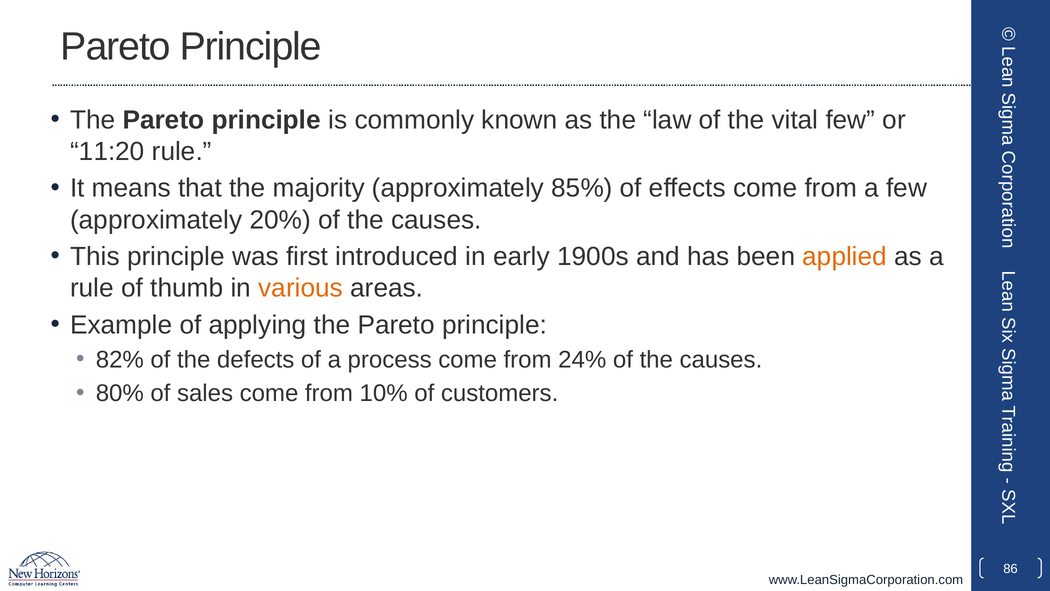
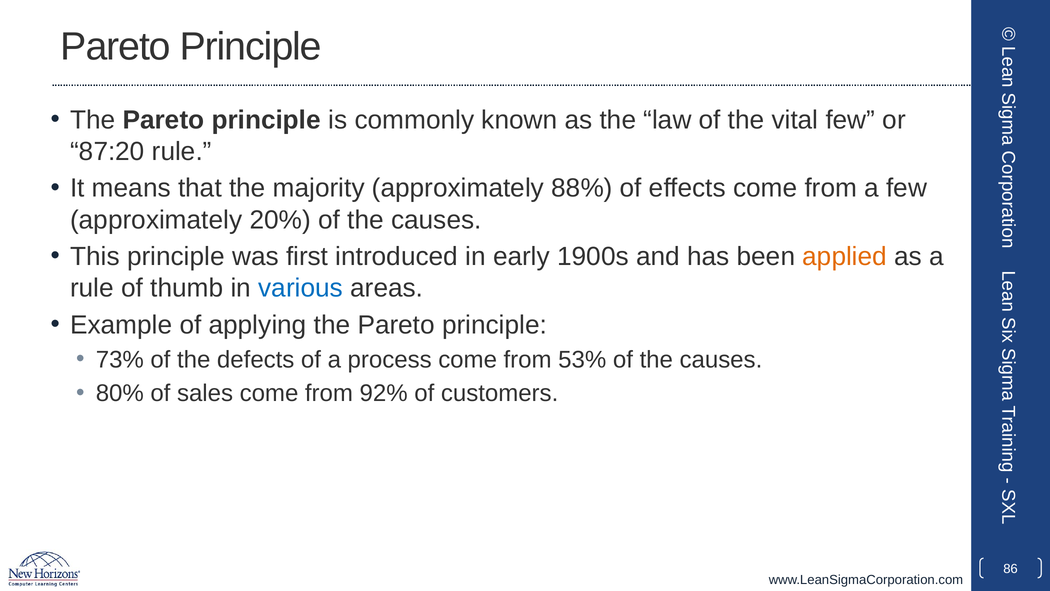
11:20: 11:20 -> 87:20
85%: 85% -> 88%
various colour: orange -> blue
82%: 82% -> 73%
24%: 24% -> 53%
10%: 10% -> 92%
